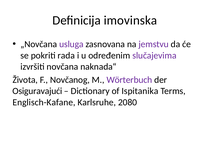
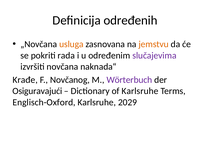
imovinska: imovinska -> određenih
usluga colour: purple -> orange
jemstvu colour: purple -> orange
Života: Života -> Krađe
of Ispitanika: Ispitanika -> Karlsruhe
Englisch-Kafane: Englisch-Kafane -> Englisch-Oxford
2080: 2080 -> 2029
